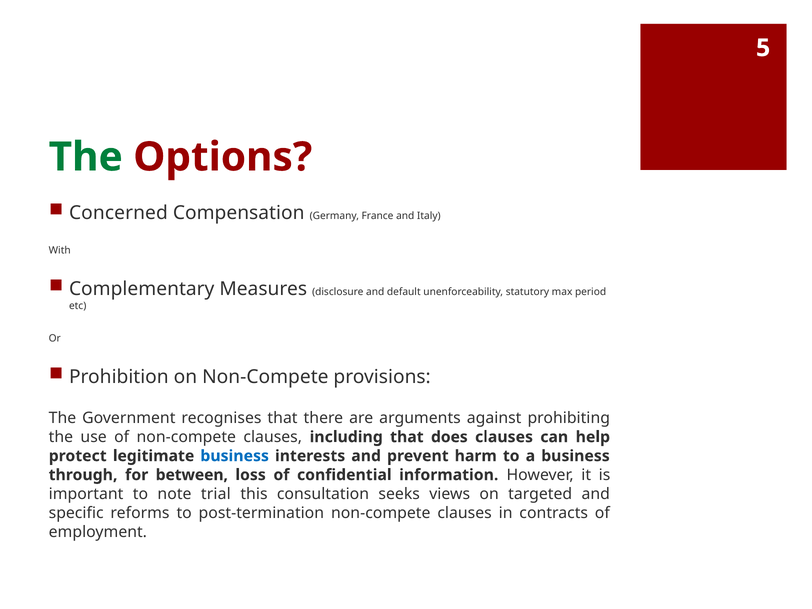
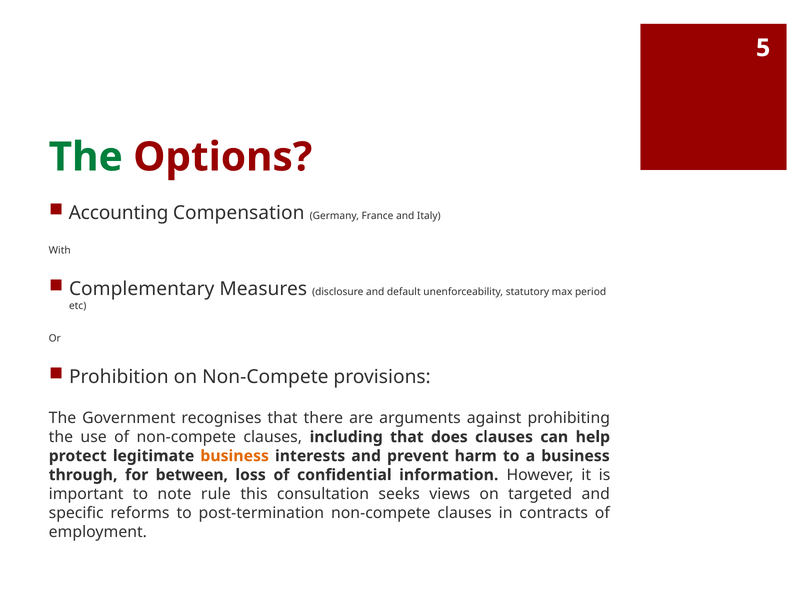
Concerned: Concerned -> Accounting
business at (235, 456) colour: blue -> orange
trial: trial -> rule
